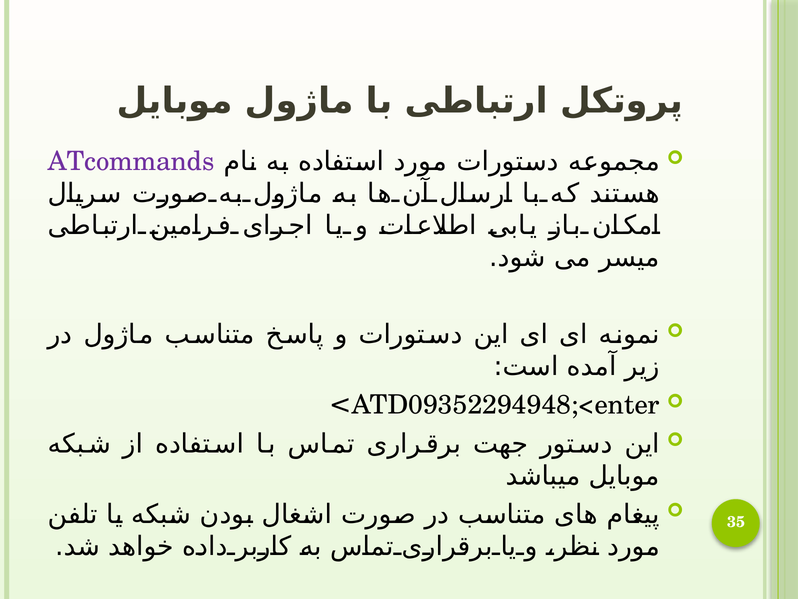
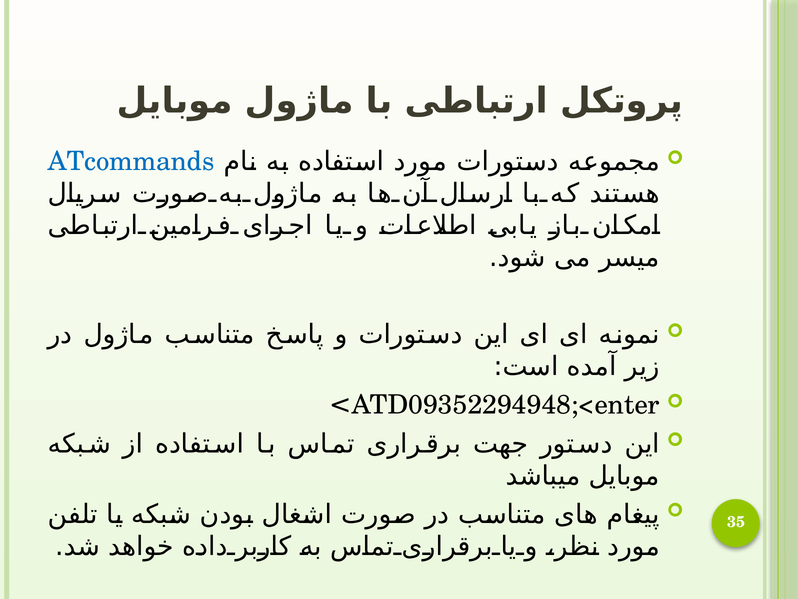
ATcommands colour: purple -> blue
